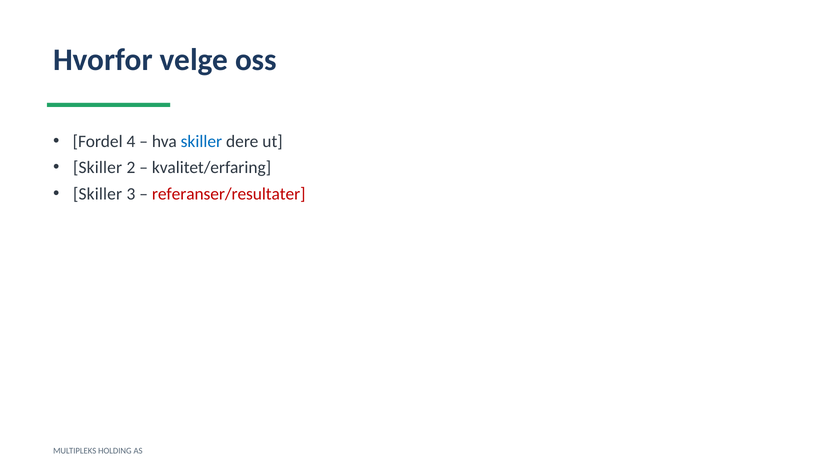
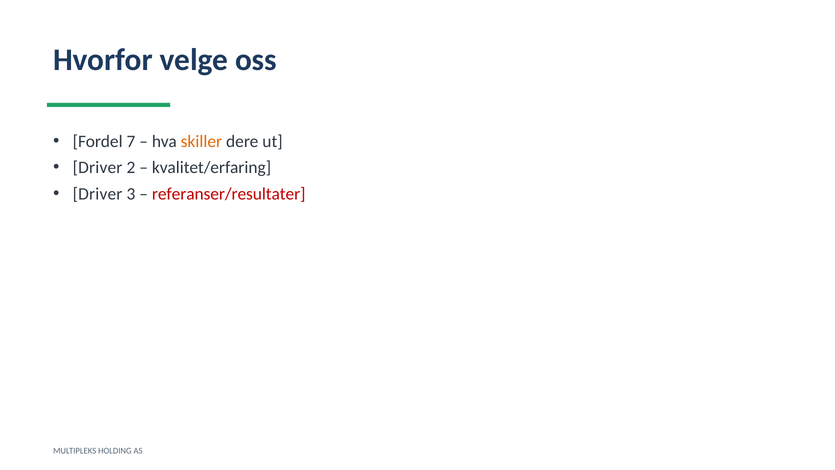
4: 4 -> 7
skiller at (201, 141) colour: blue -> orange
Skiller at (98, 168): Skiller -> Driver
Skiller at (98, 194): Skiller -> Driver
